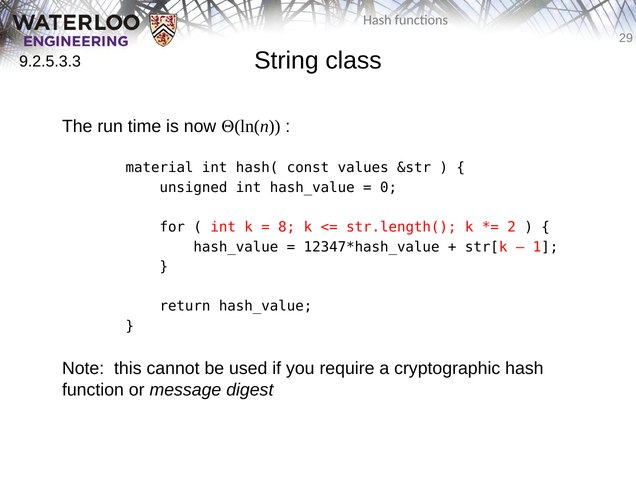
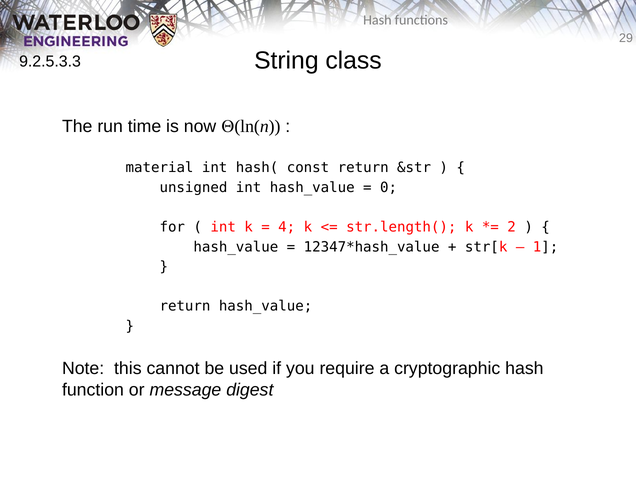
const values: values -> return
8: 8 -> 4
